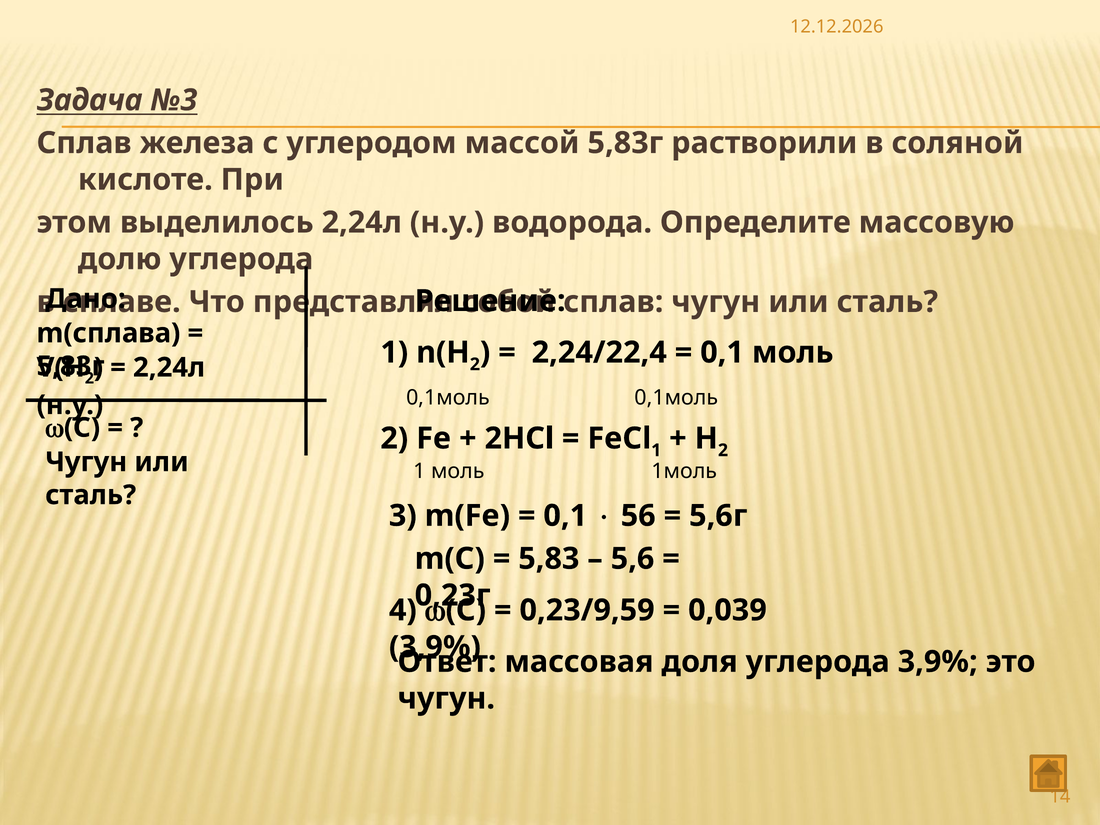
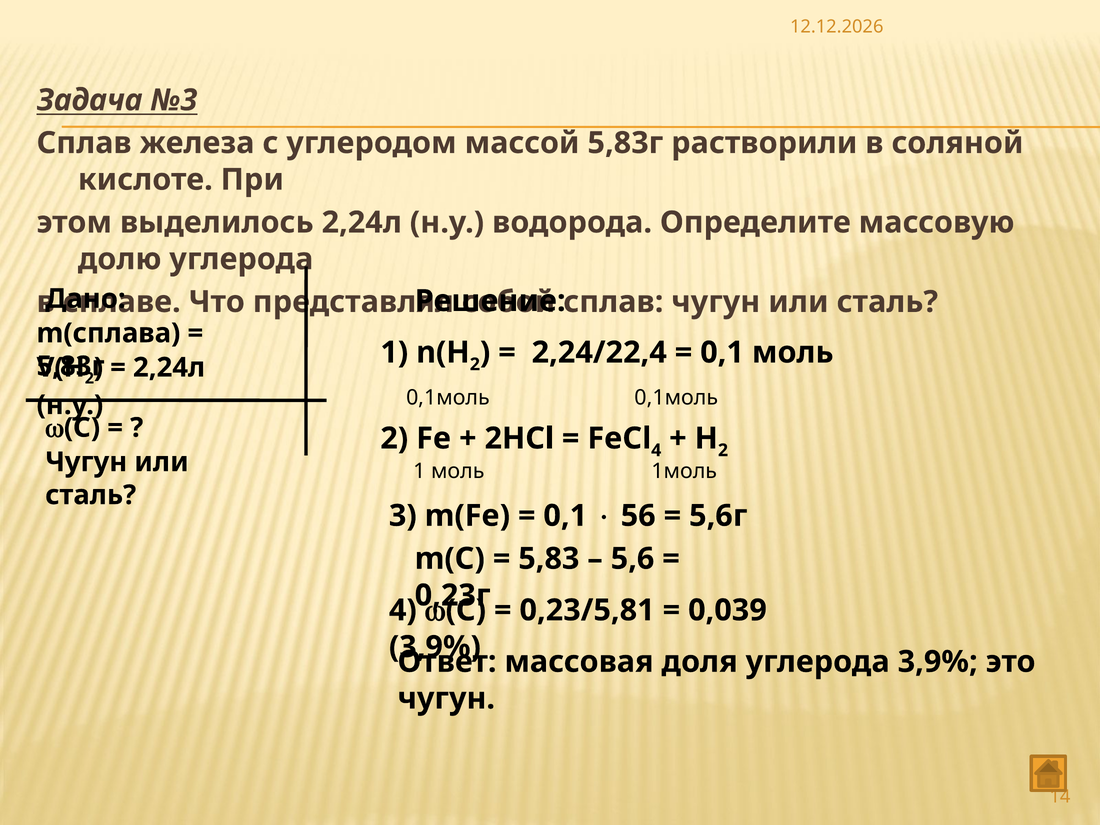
1 at (656, 450): 1 -> 4
0,23/9,59: 0,23/9,59 -> 0,23/5,81
